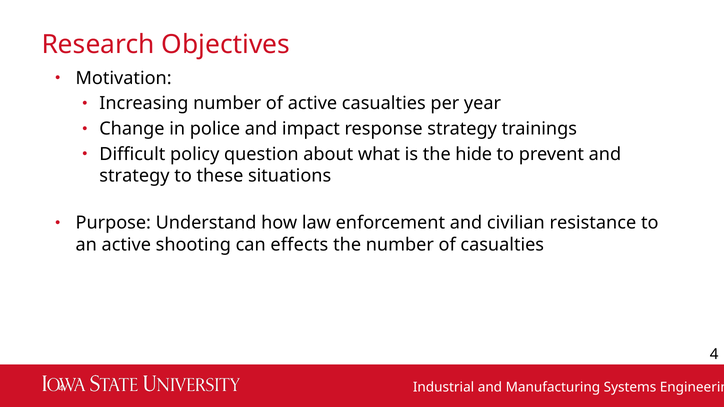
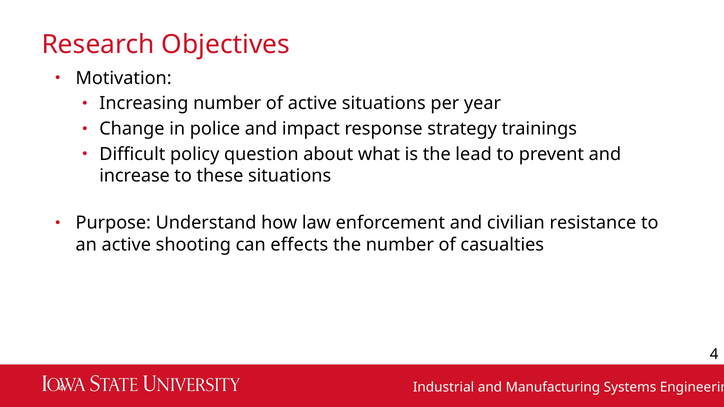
active casualties: casualties -> situations
hide: hide -> lead
strategy at (134, 176): strategy -> increase
